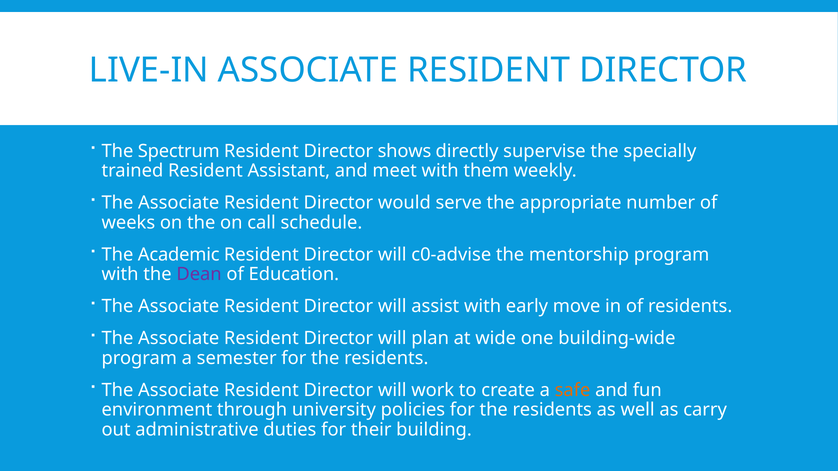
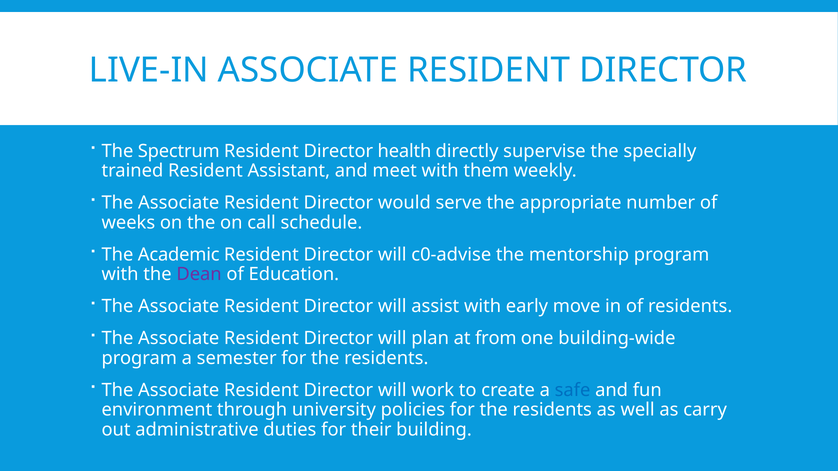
shows: shows -> health
wide: wide -> from
safe colour: orange -> blue
